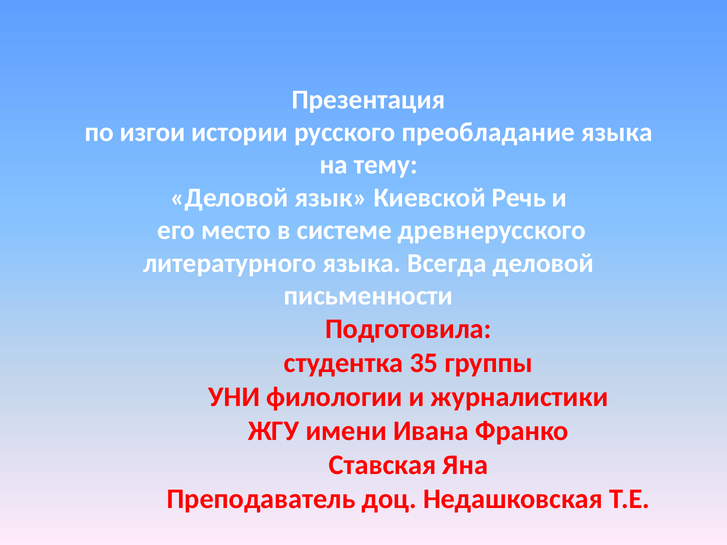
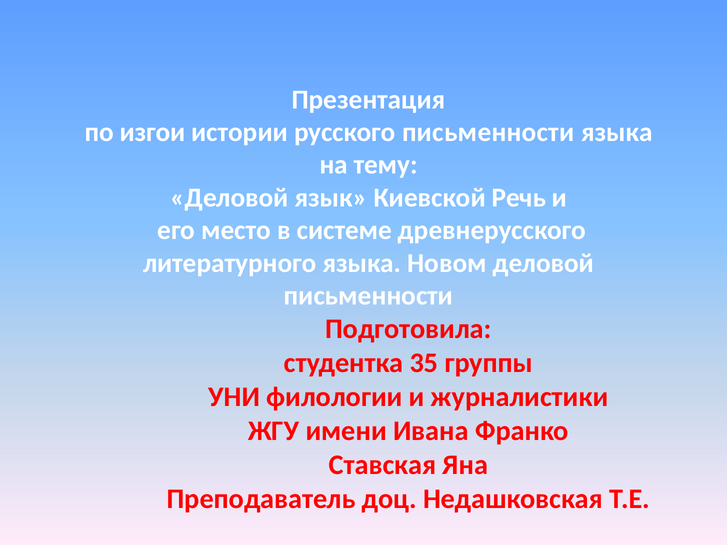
русского преобладание: преобладание -> письменности
Всегда: Всегда -> Новом
